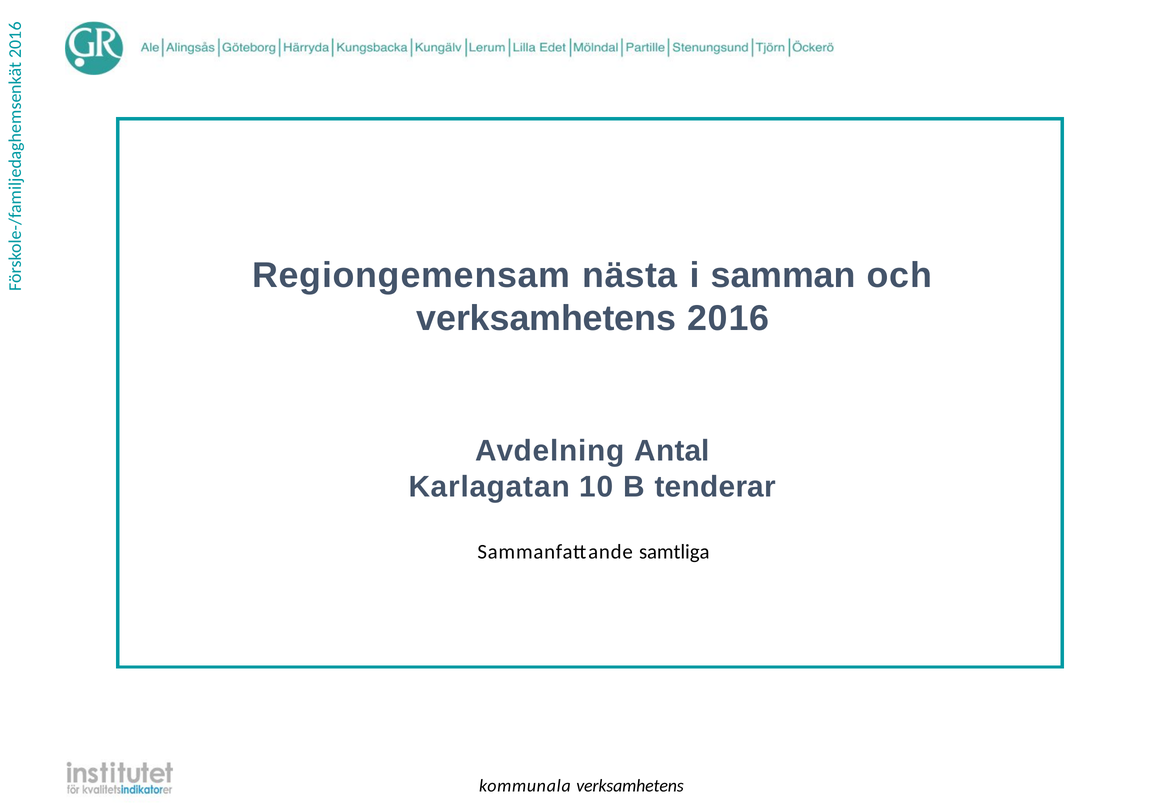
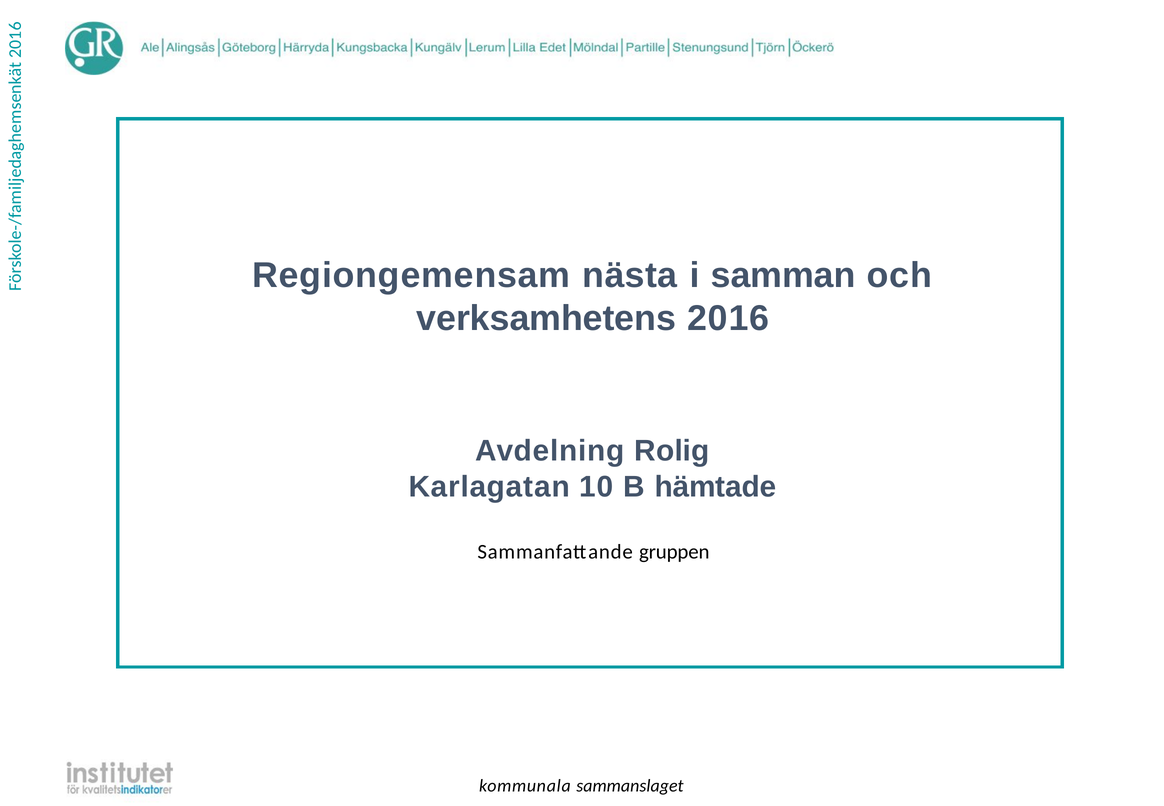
Antal: Antal -> Rolig
tenderar: tenderar -> hämtade
samtliga: samtliga -> gruppen
kommunala verksamhetens: verksamhetens -> sammanslaget
